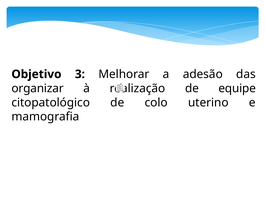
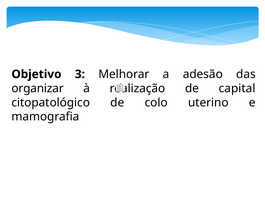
equipe: equipe -> capital
